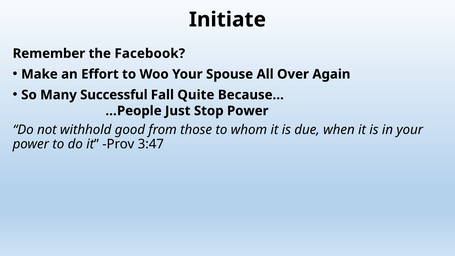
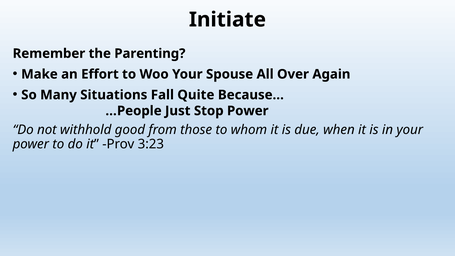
Facebook: Facebook -> Parenting
Successful: Successful -> Situations
3:47: 3:47 -> 3:23
